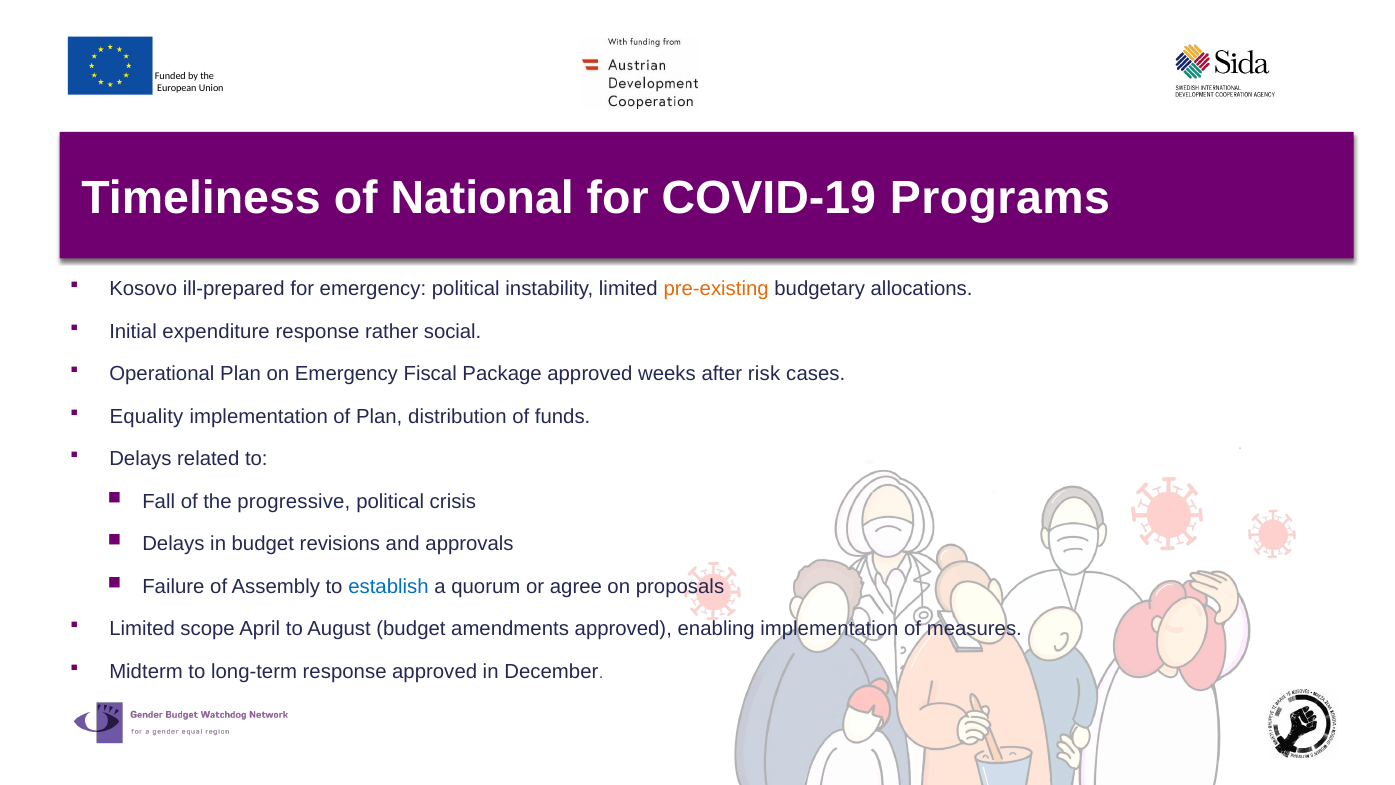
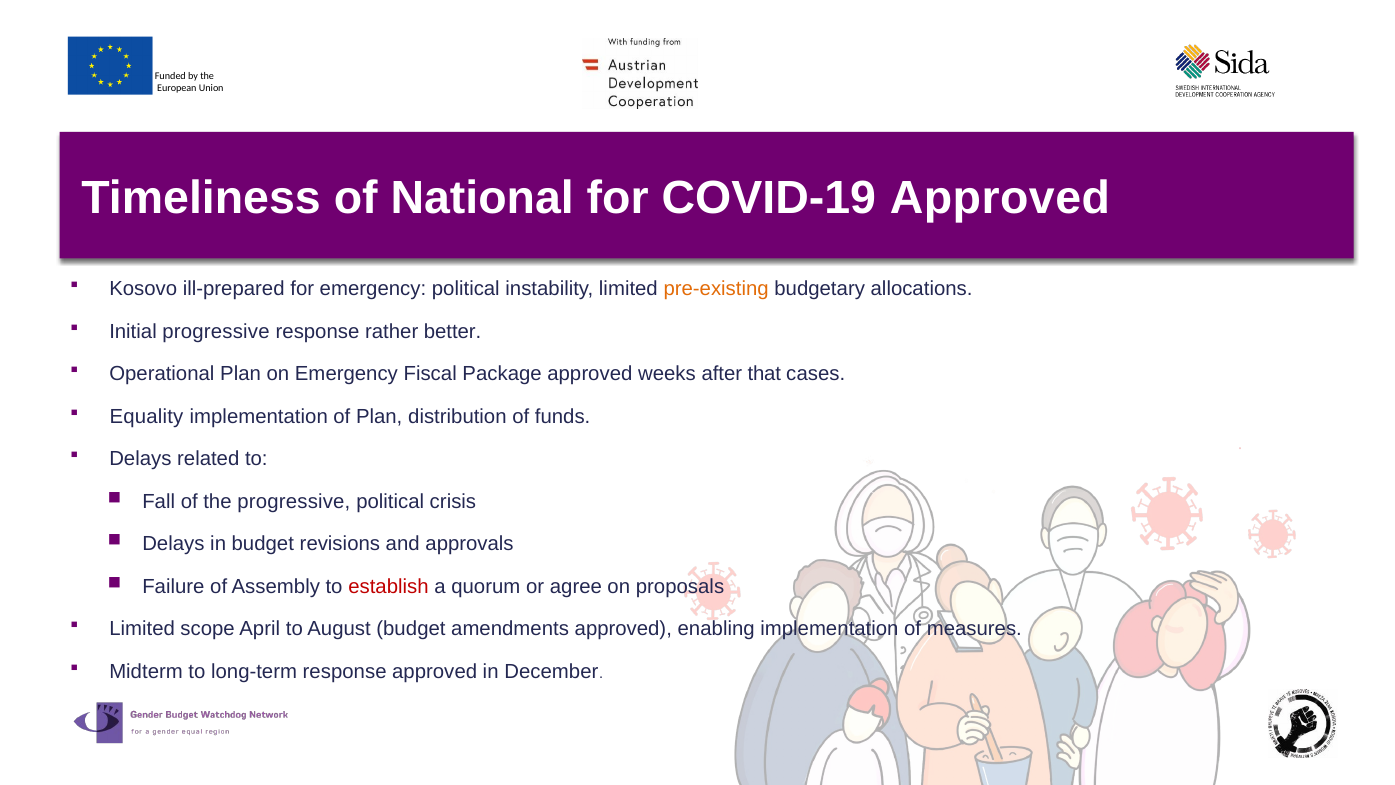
COVID-19 Programs: Programs -> Approved
Initial expenditure: expenditure -> progressive
social: social -> better
risk: risk -> that
establish colour: blue -> red
